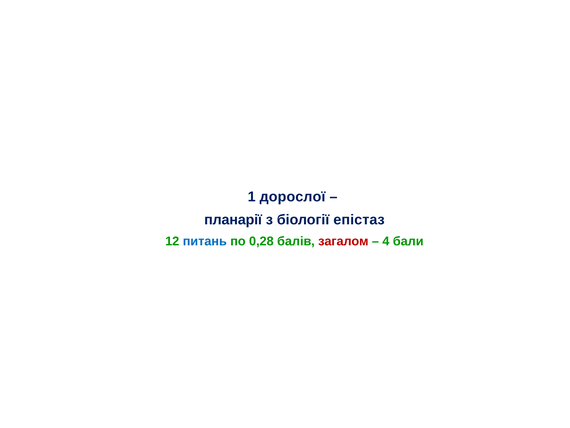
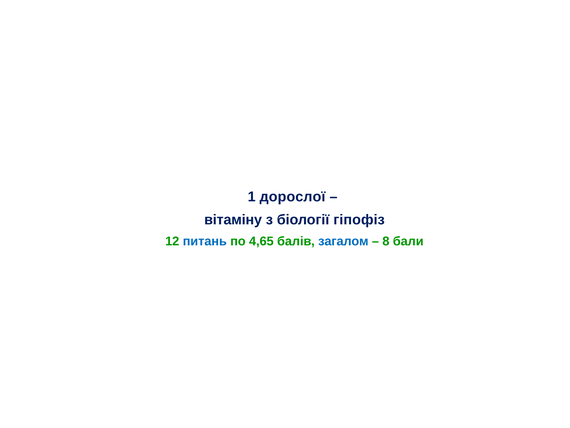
планарії: планарії -> вітаміну
епістаз: епістаз -> гіпофіз
0,28: 0,28 -> 4,65
загалом colour: red -> blue
4: 4 -> 8
